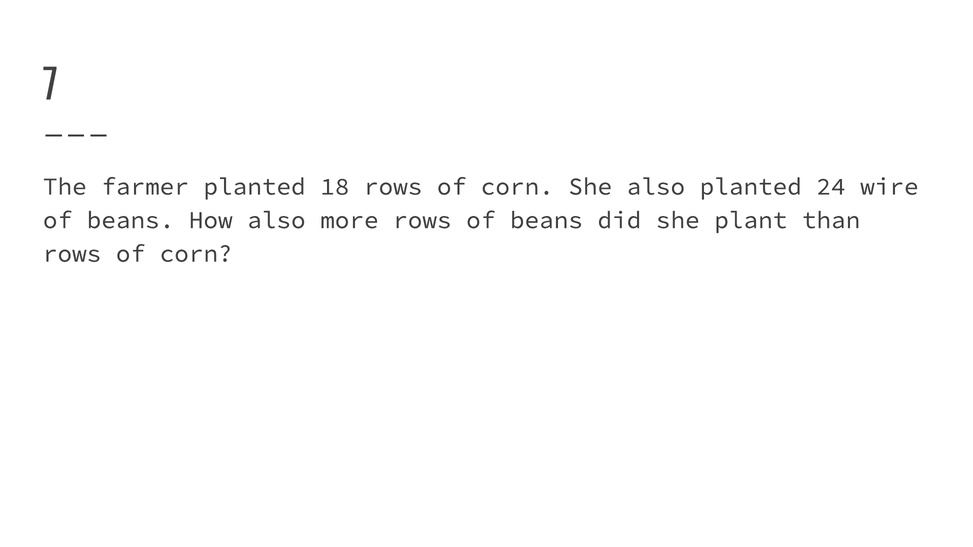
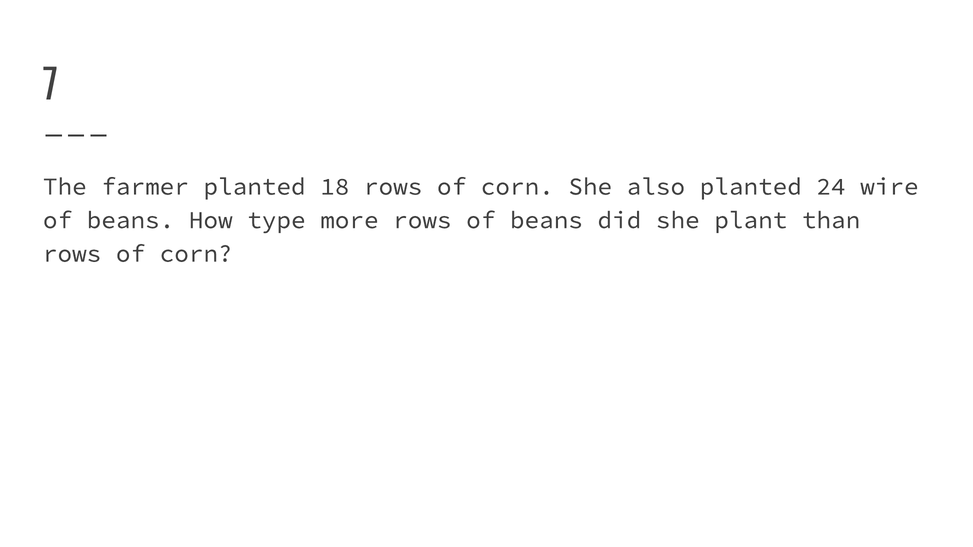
How also: also -> type
